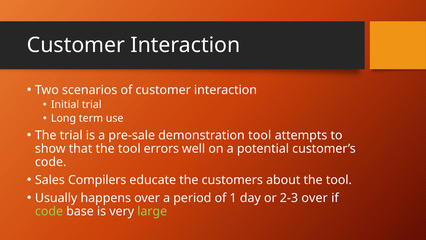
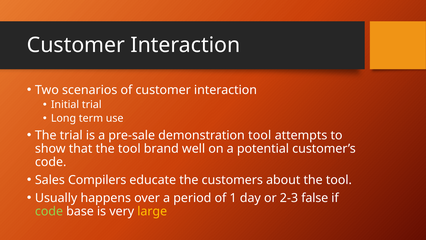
errors: errors -> brand
2-3 over: over -> false
large colour: light green -> yellow
